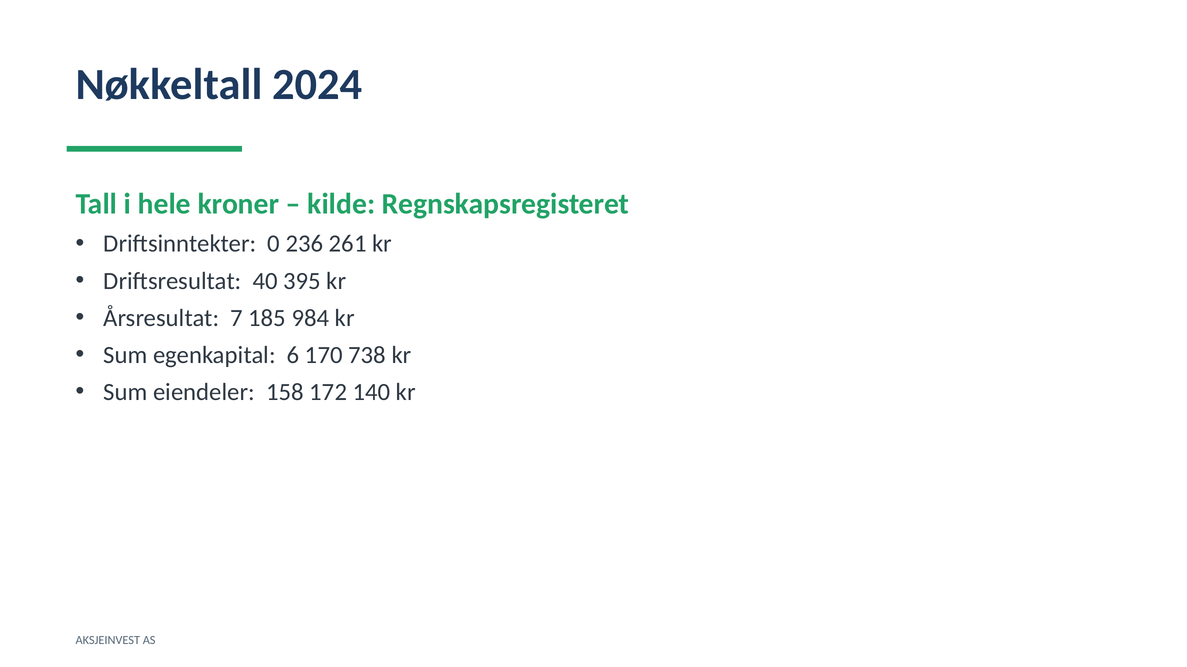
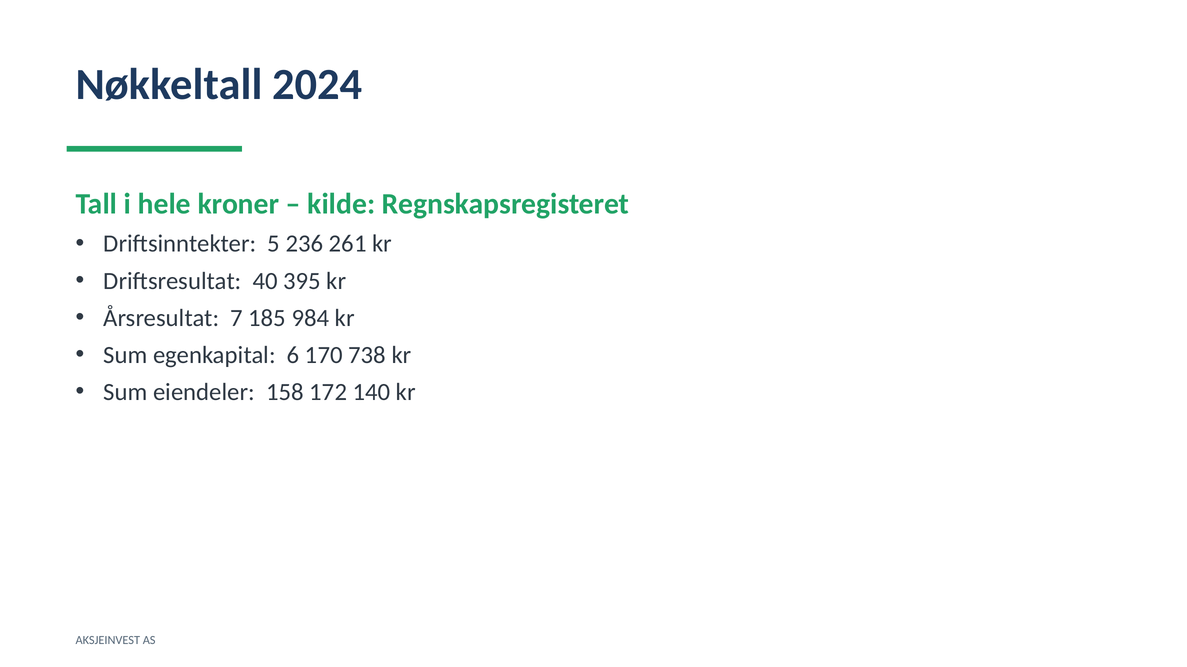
0: 0 -> 5
